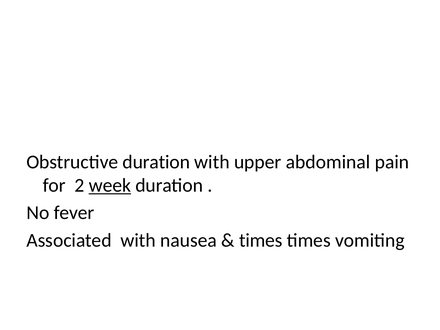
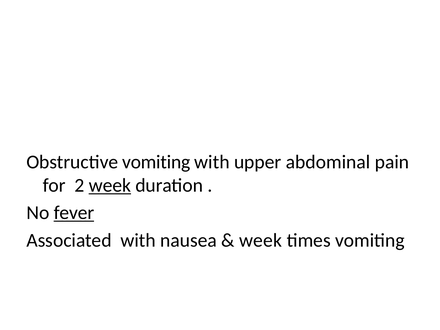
Obstructive duration: duration -> vomiting
fever underline: none -> present
times at (261, 240): times -> week
